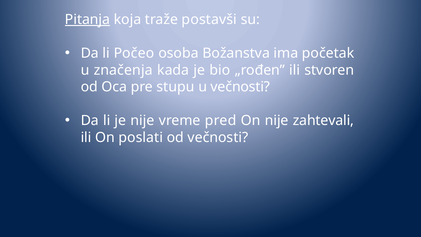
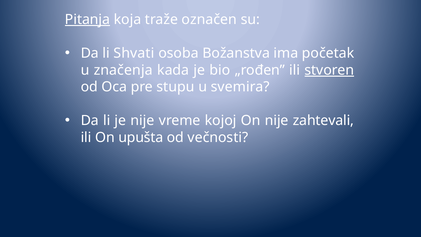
postavši: postavši -> označen
Počeo: Počeo -> Shvati
stvoren underline: none -> present
u večnosti: večnosti -> svemira
pred: pred -> kojoj
poslati: poslati -> upušta
